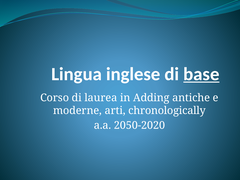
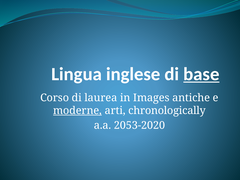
Adding: Adding -> Images
moderne underline: none -> present
2050-2020: 2050-2020 -> 2053-2020
